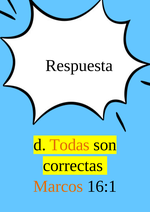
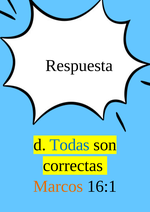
Todas colour: orange -> blue
